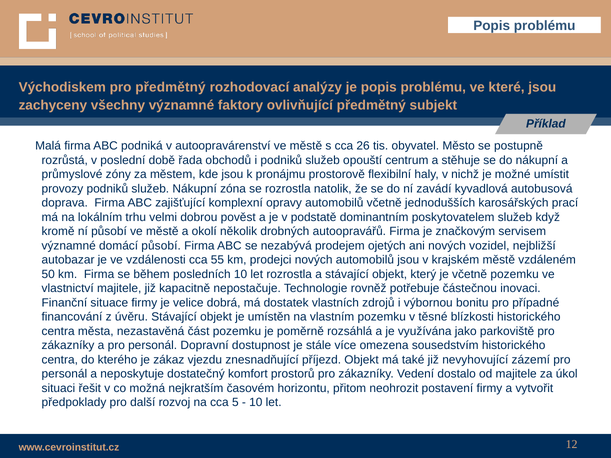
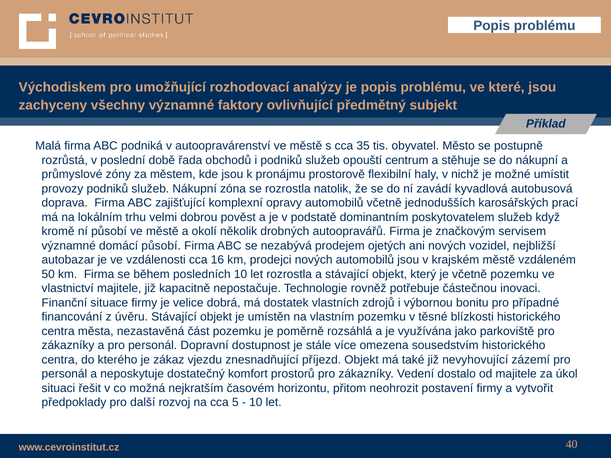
pro předmětný: předmětný -> umožňující
26: 26 -> 35
55: 55 -> 16
12: 12 -> 40
